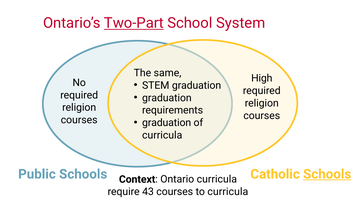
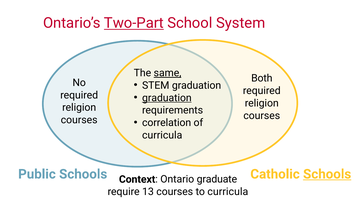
same underline: none -> present
High: High -> Both
graduation at (167, 98) underline: none -> present
graduation at (167, 123): graduation -> correlation
Ontario curricula: curricula -> graduate
43: 43 -> 13
